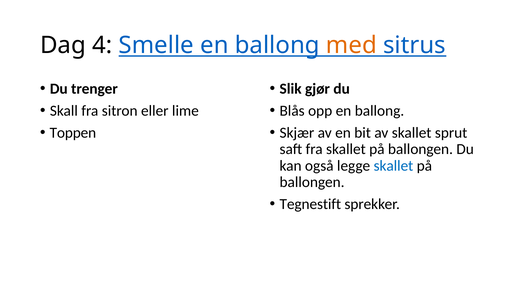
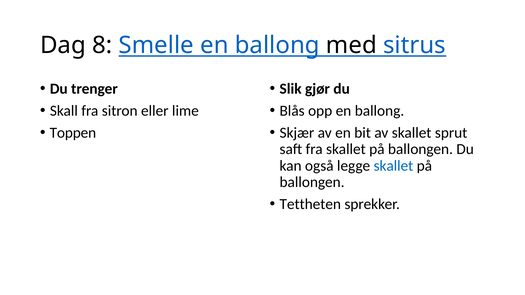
4: 4 -> 8
med colour: orange -> black
Tegnestift: Tegnestift -> Tettheten
